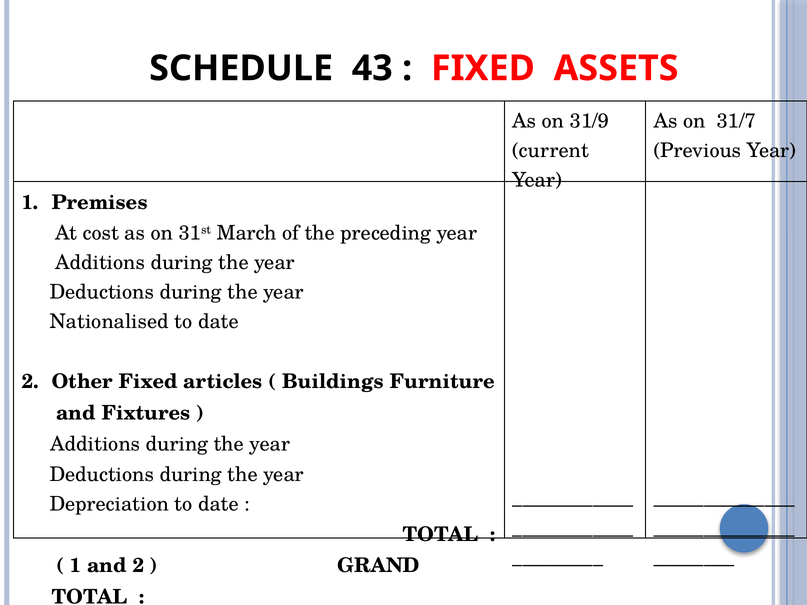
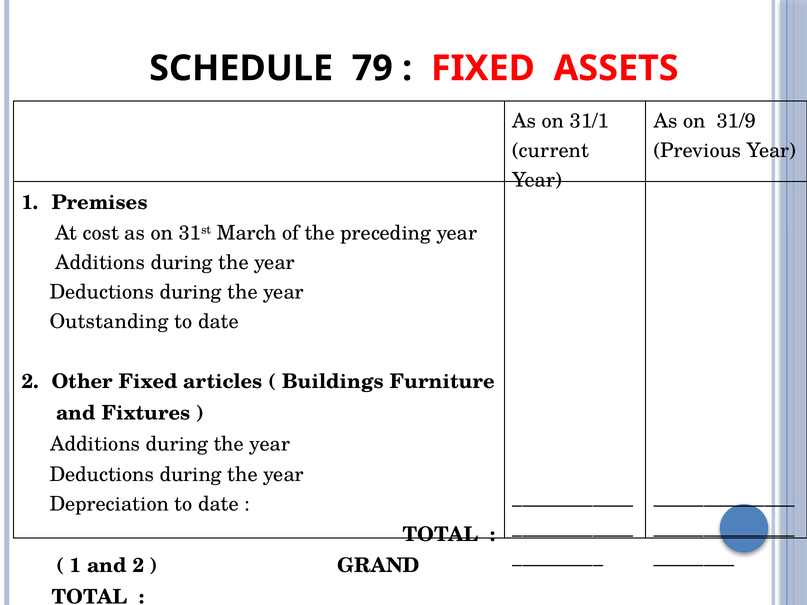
43: 43 -> 79
31/9: 31/9 -> 31/1
31/7: 31/7 -> 31/9
Nationalised: Nationalised -> Outstanding
